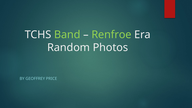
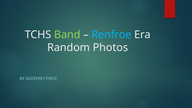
Renfroe colour: light green -> light blue
